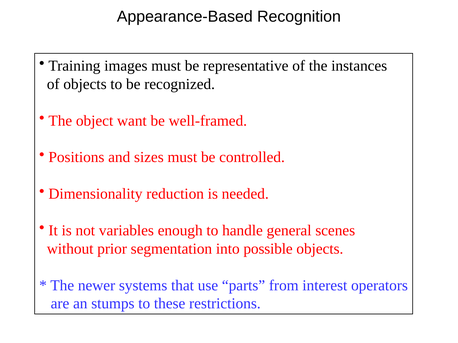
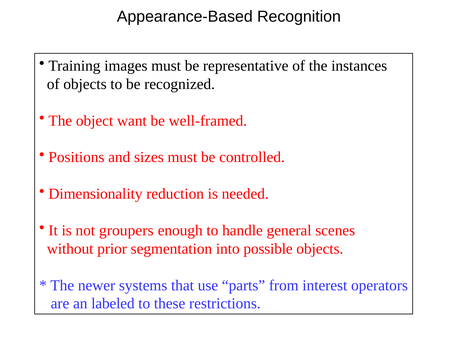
variables: variables -> groupers
stumps: stumps -> labeled
